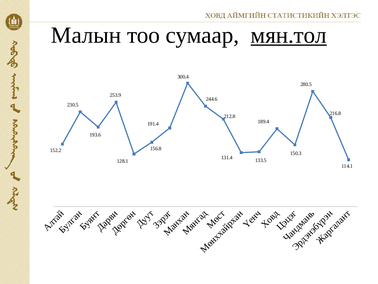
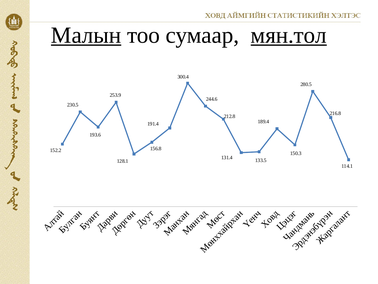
Малын underline: none -> present
